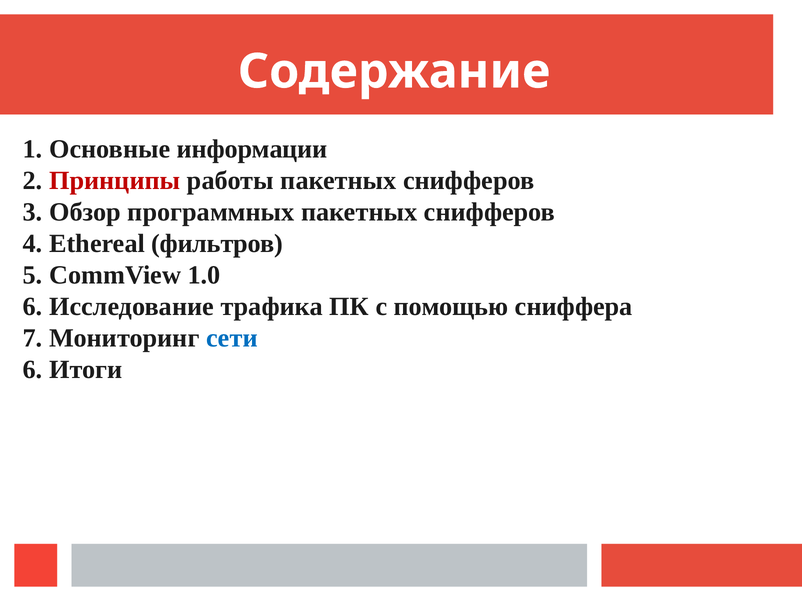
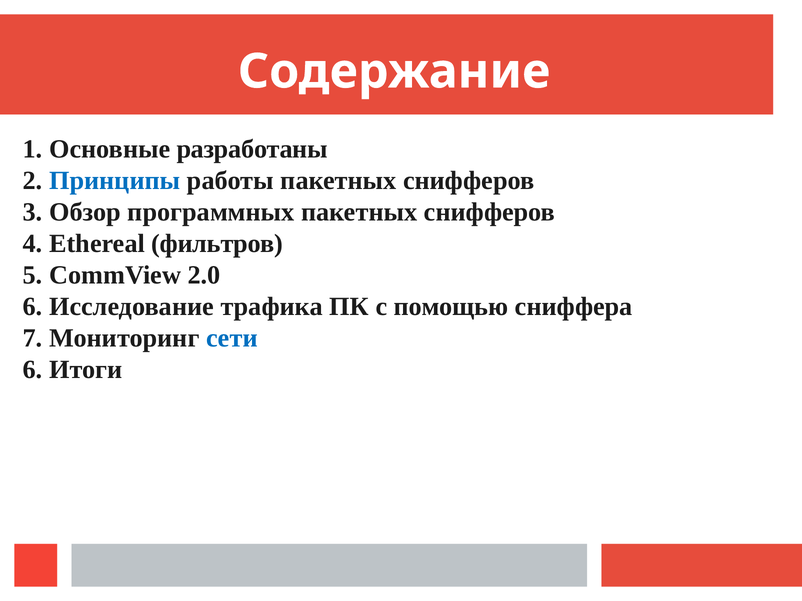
информации: информации -> разработаны
Принципы colour: red -> blue
1.0: 1.0 -> 2.0
